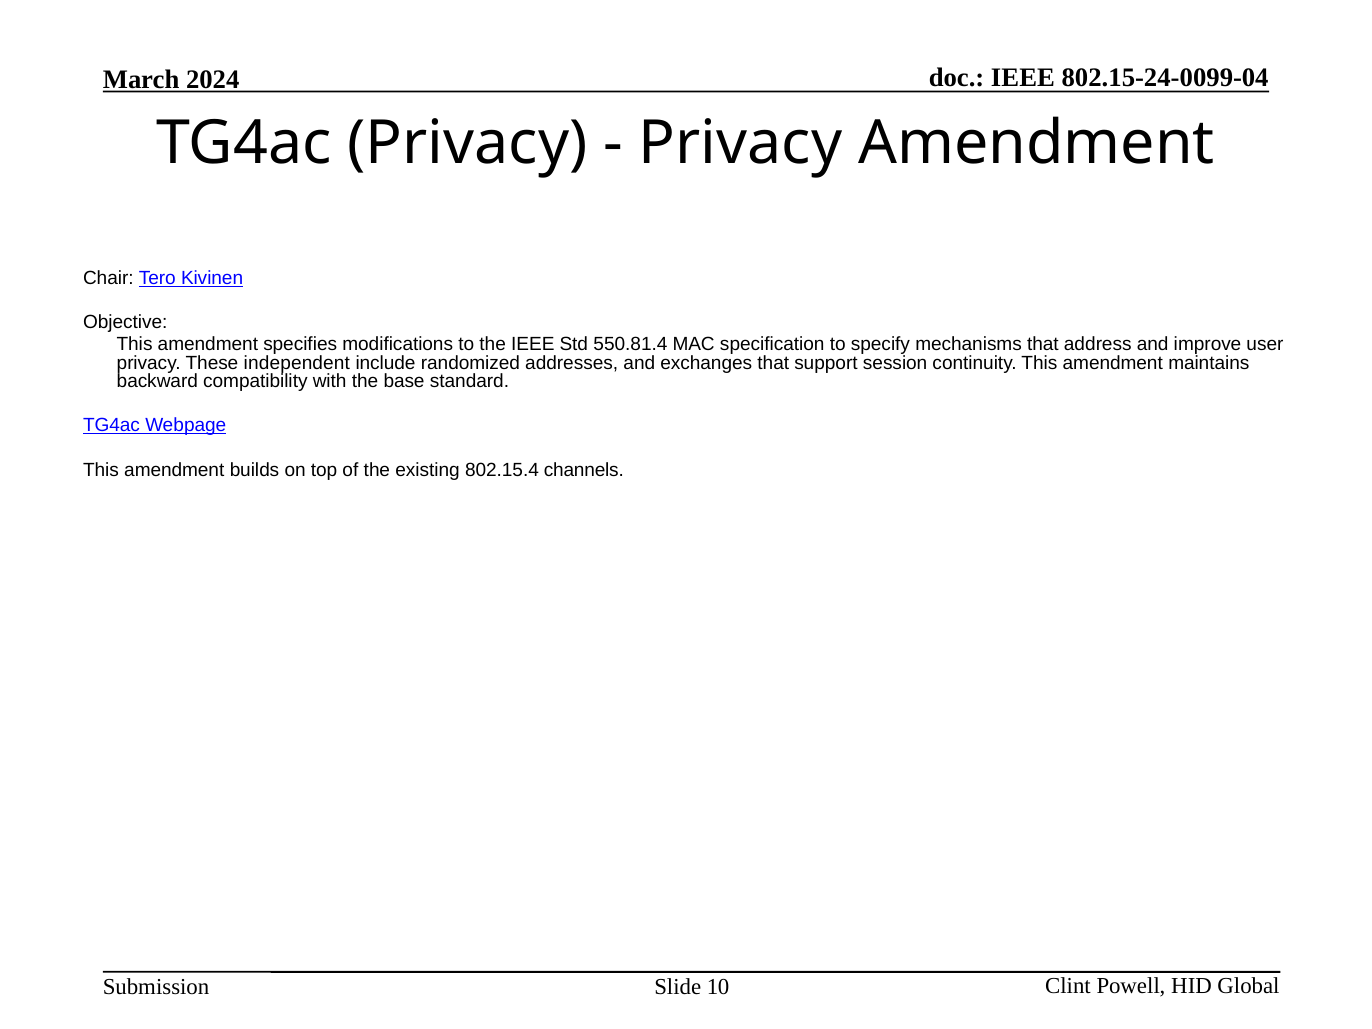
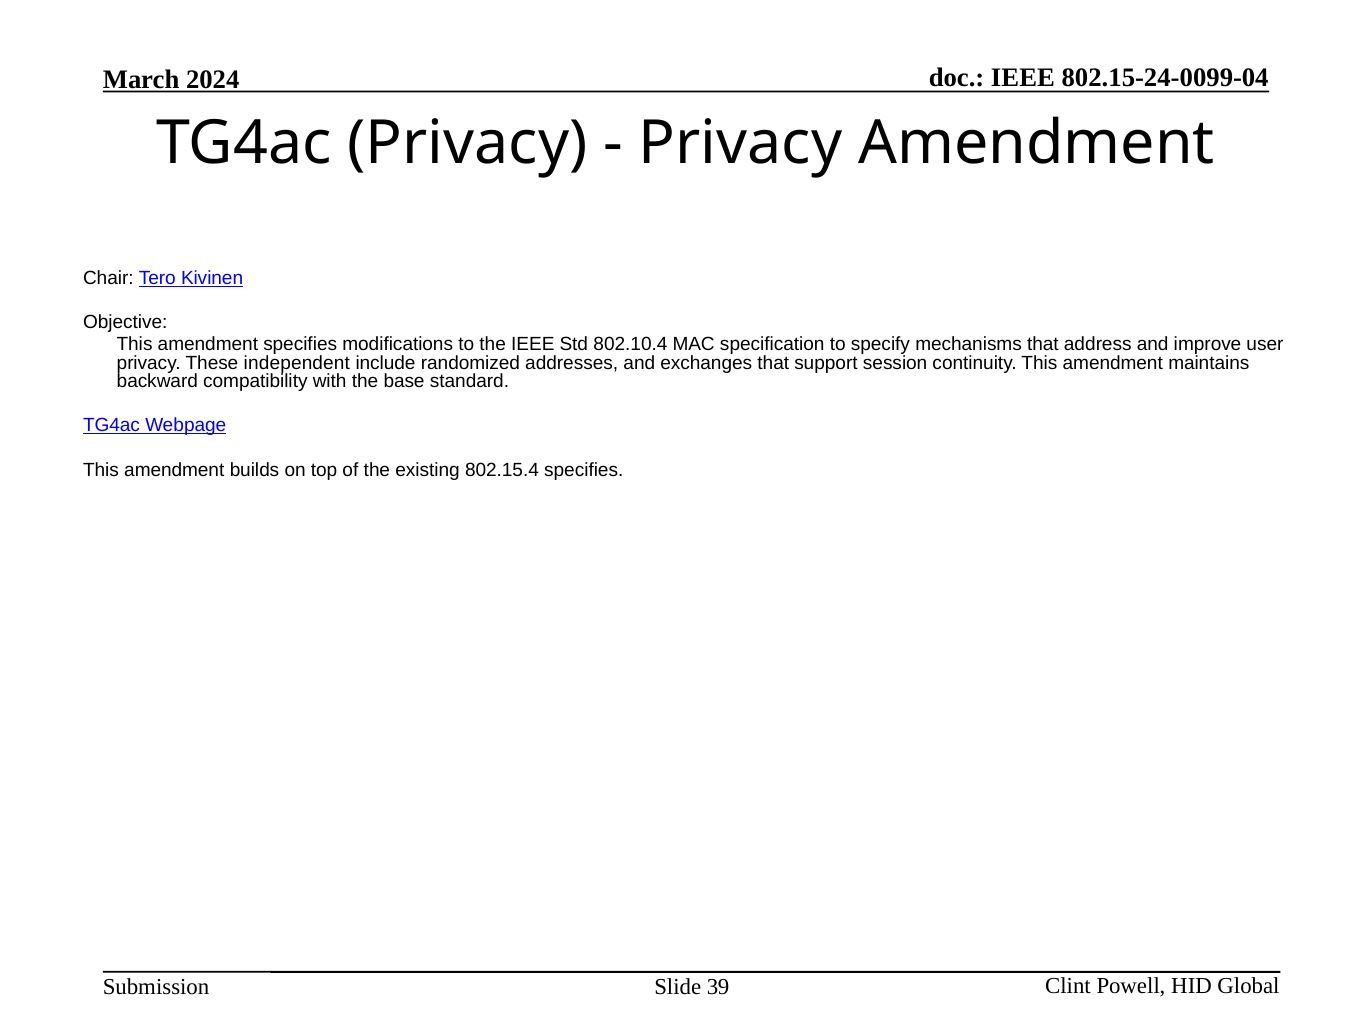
550.81.4: 550.81.4 -> 802.10.4
802.15.4 channels: channels -> specifies
10: 10 -> 39
